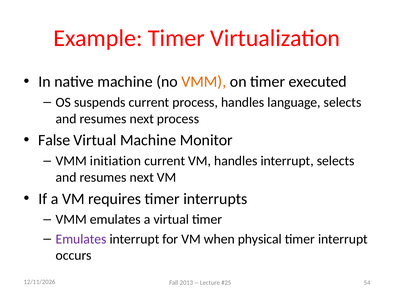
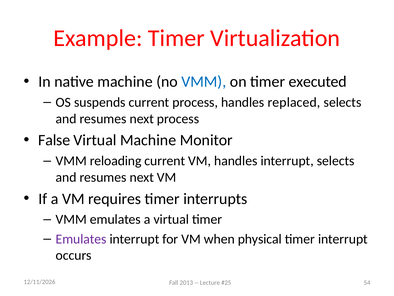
VMM at (204, 82) colour: orange -> blue
language: language -> replaced
initiation: initiation -> reloading
